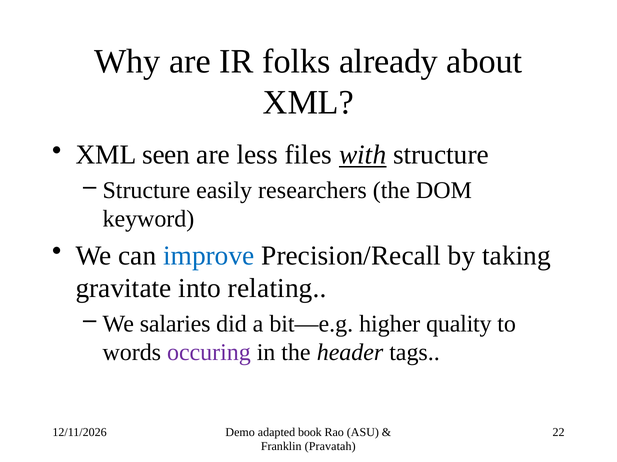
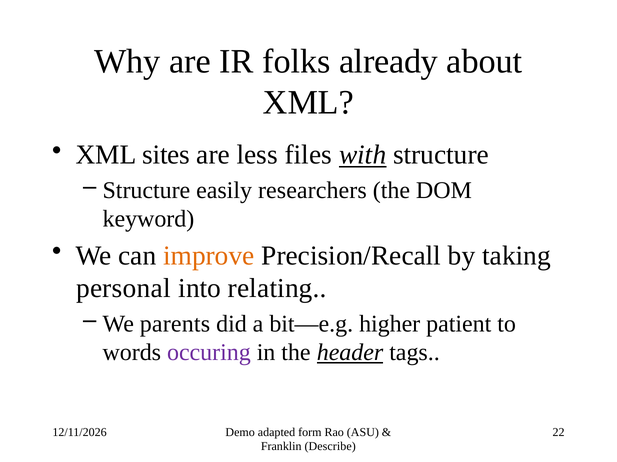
seen: seen -> sites
improve colour: blue -> orange
gravitate: gravitate -> personal
salaries: salaries -> parents
quality: quality -> patient
header underline: none -> present
book: book -> form
Pravatah: Pravatah -> Describe
